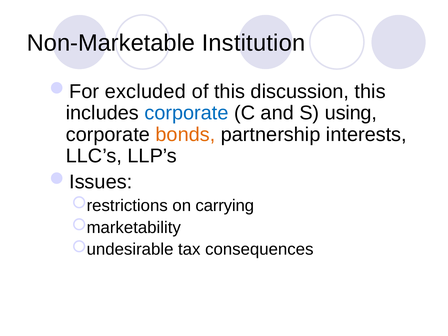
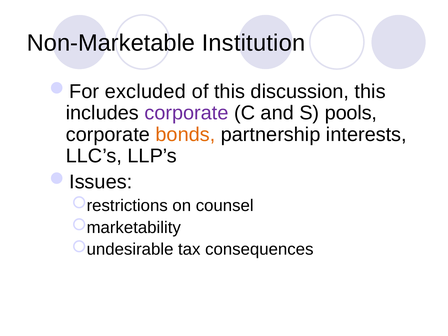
corporate at (187, 113) colour: blue -> purple
using: using -> pools
carrying: carrying -> counsel
